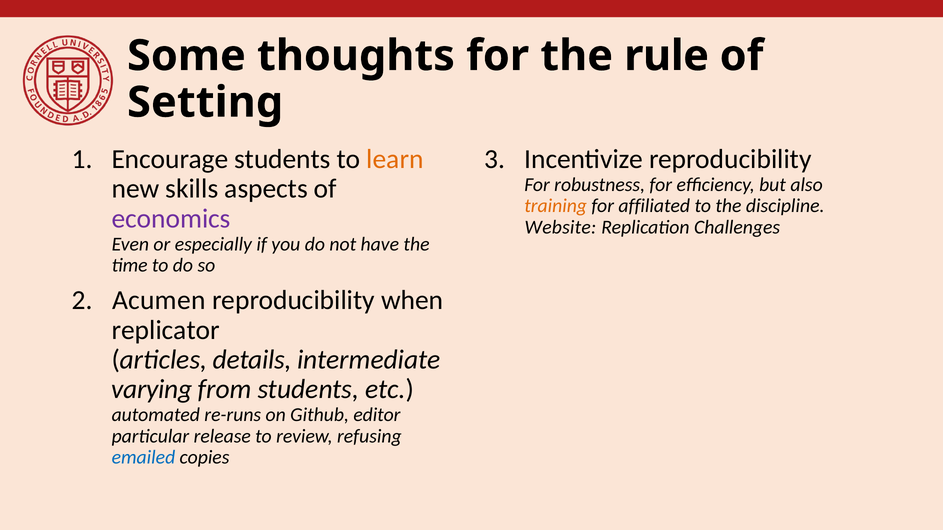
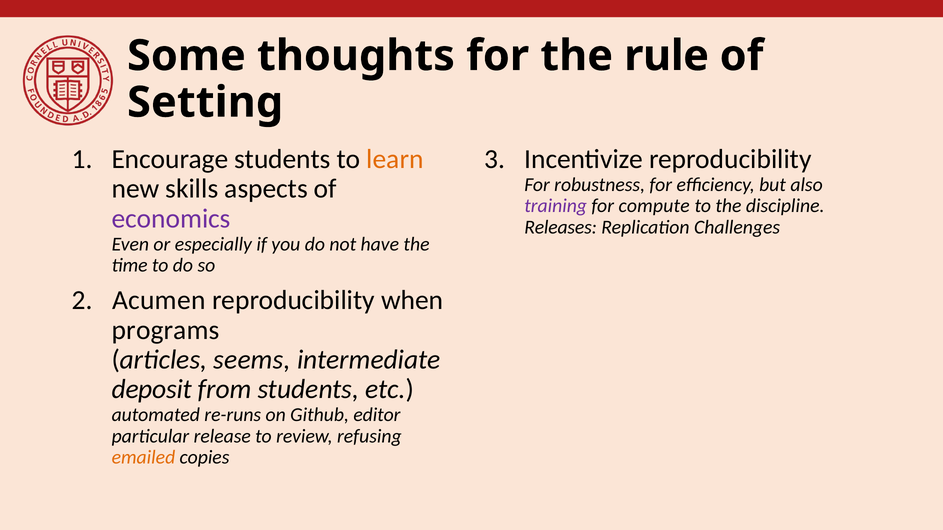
training colour: orange -> purple
affiliated: affiliated -> compute
Website: Website -> Releases
replicator: replicator -> programs
details: details -> seems
varying: varying -> deposit
emailed colour: blue -> orange
